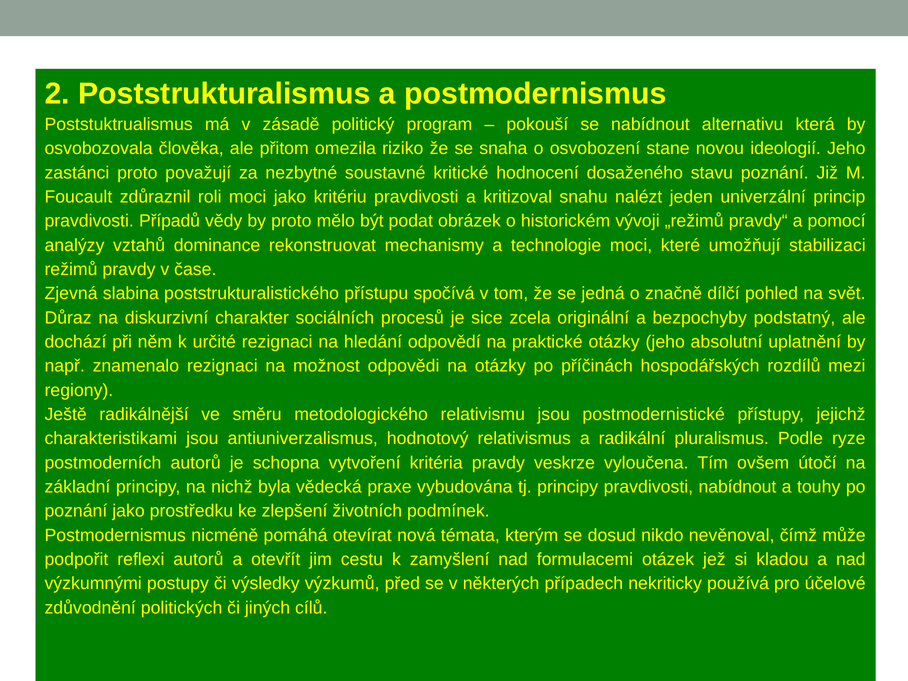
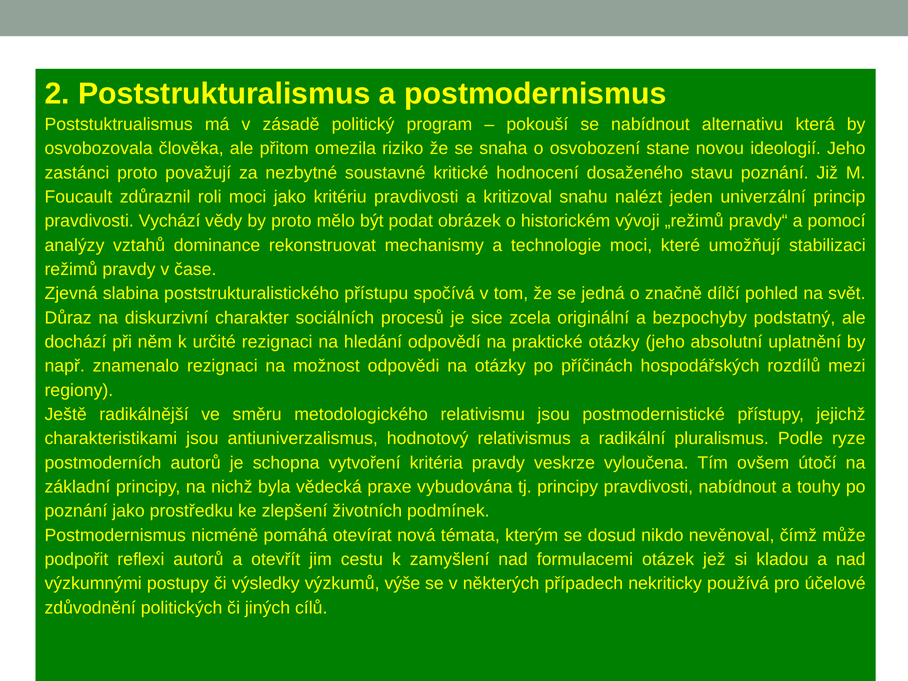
Případů: Případů -> Vychází
před: před -> výše
